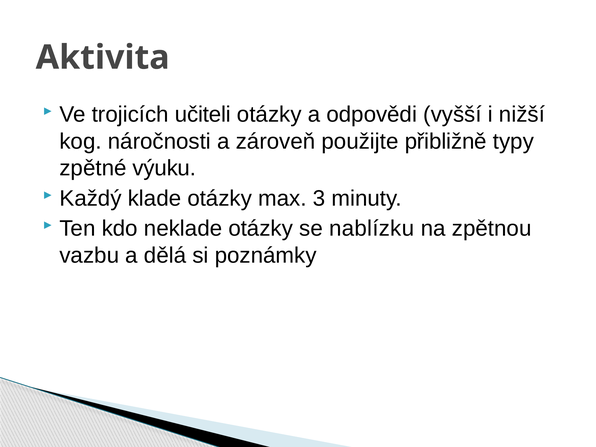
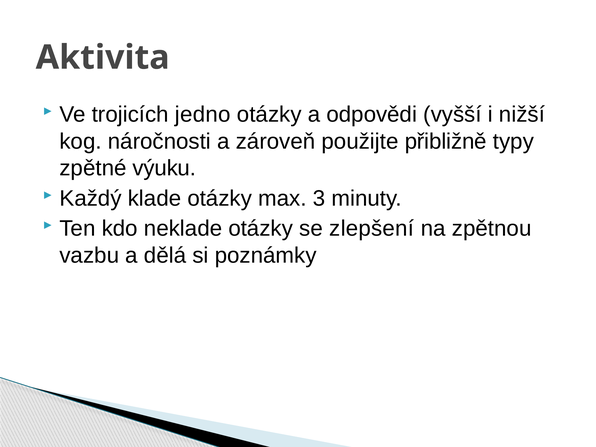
učiteli: učiteli -> jedno
nablízku: nablízku -> zlepšení
